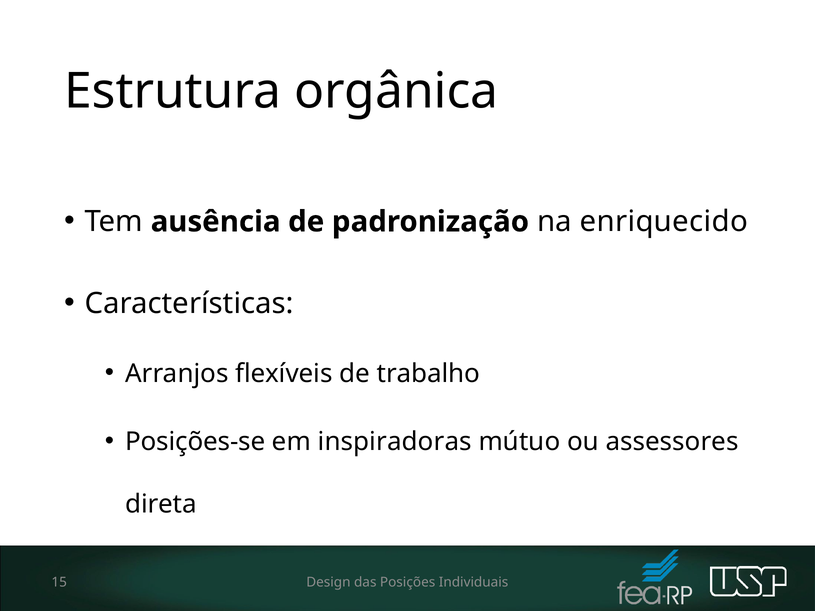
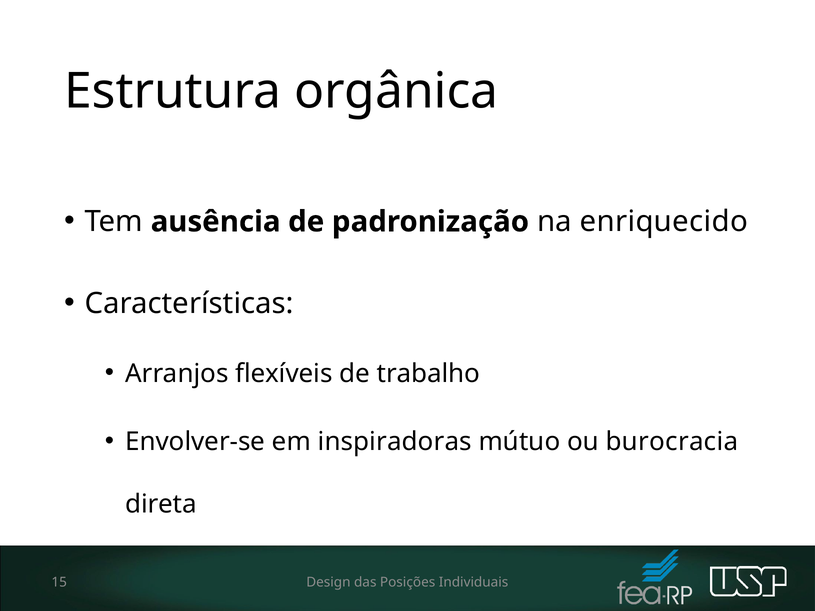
Posições-se: Posições-se -> Envolver-se
assessores: assessores -> burocracia
